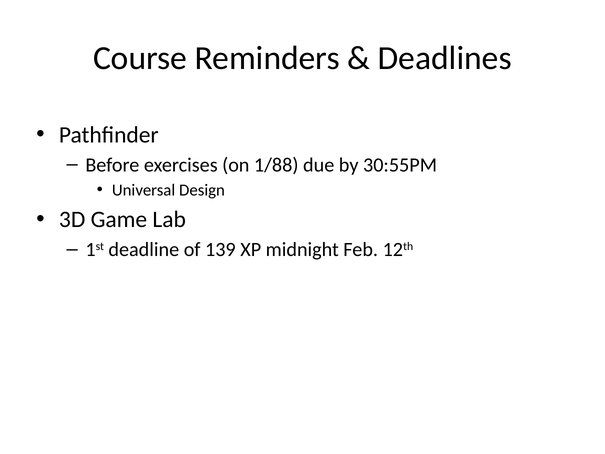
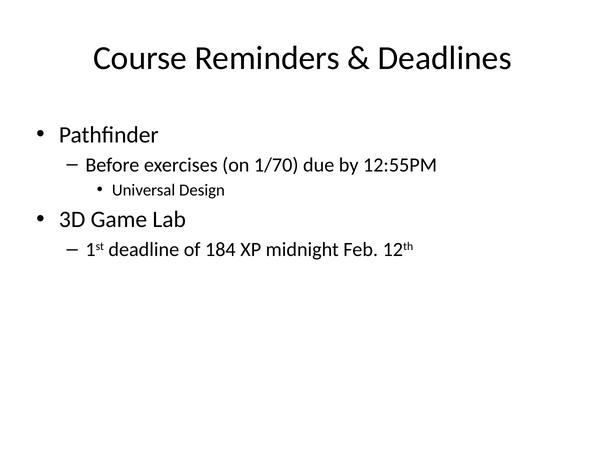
1/88: 1/88 -> 1/70
30:55PM: 30:55PM -> 12:55PM
139: 139 -> 184
